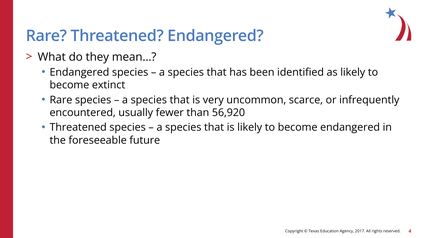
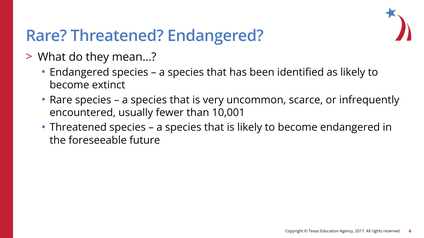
56,920: 56,920 -> 10,001
